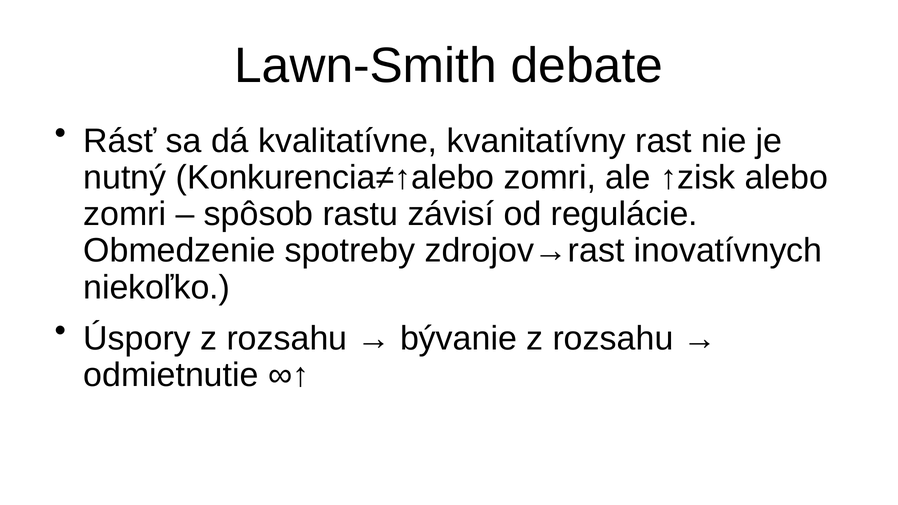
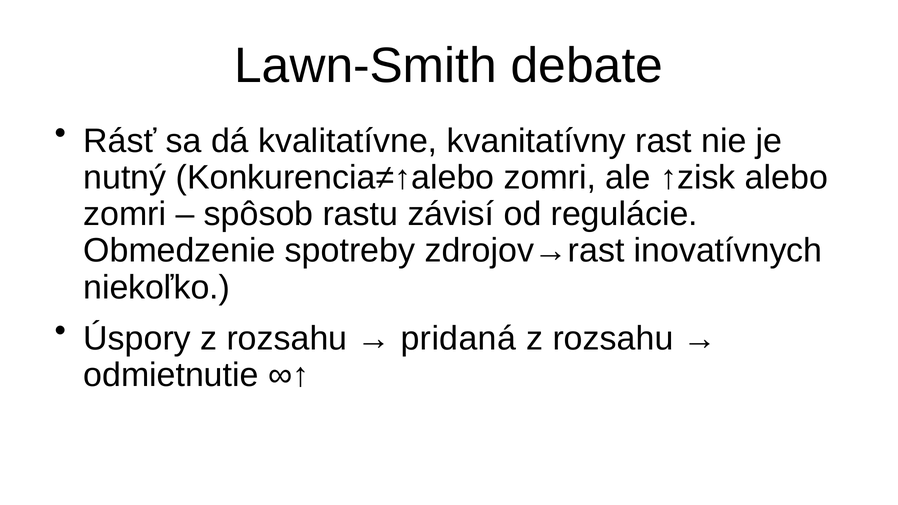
bývanie: bývanie -> pridaná
